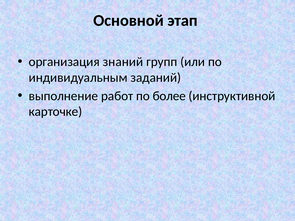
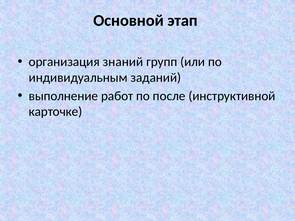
более: более -> после
